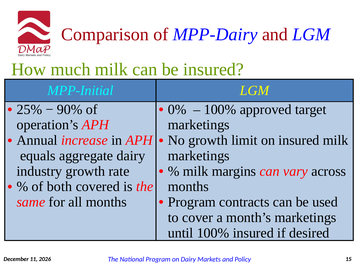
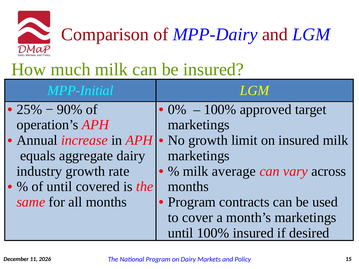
margins: margins -> average
of both: both -> until
